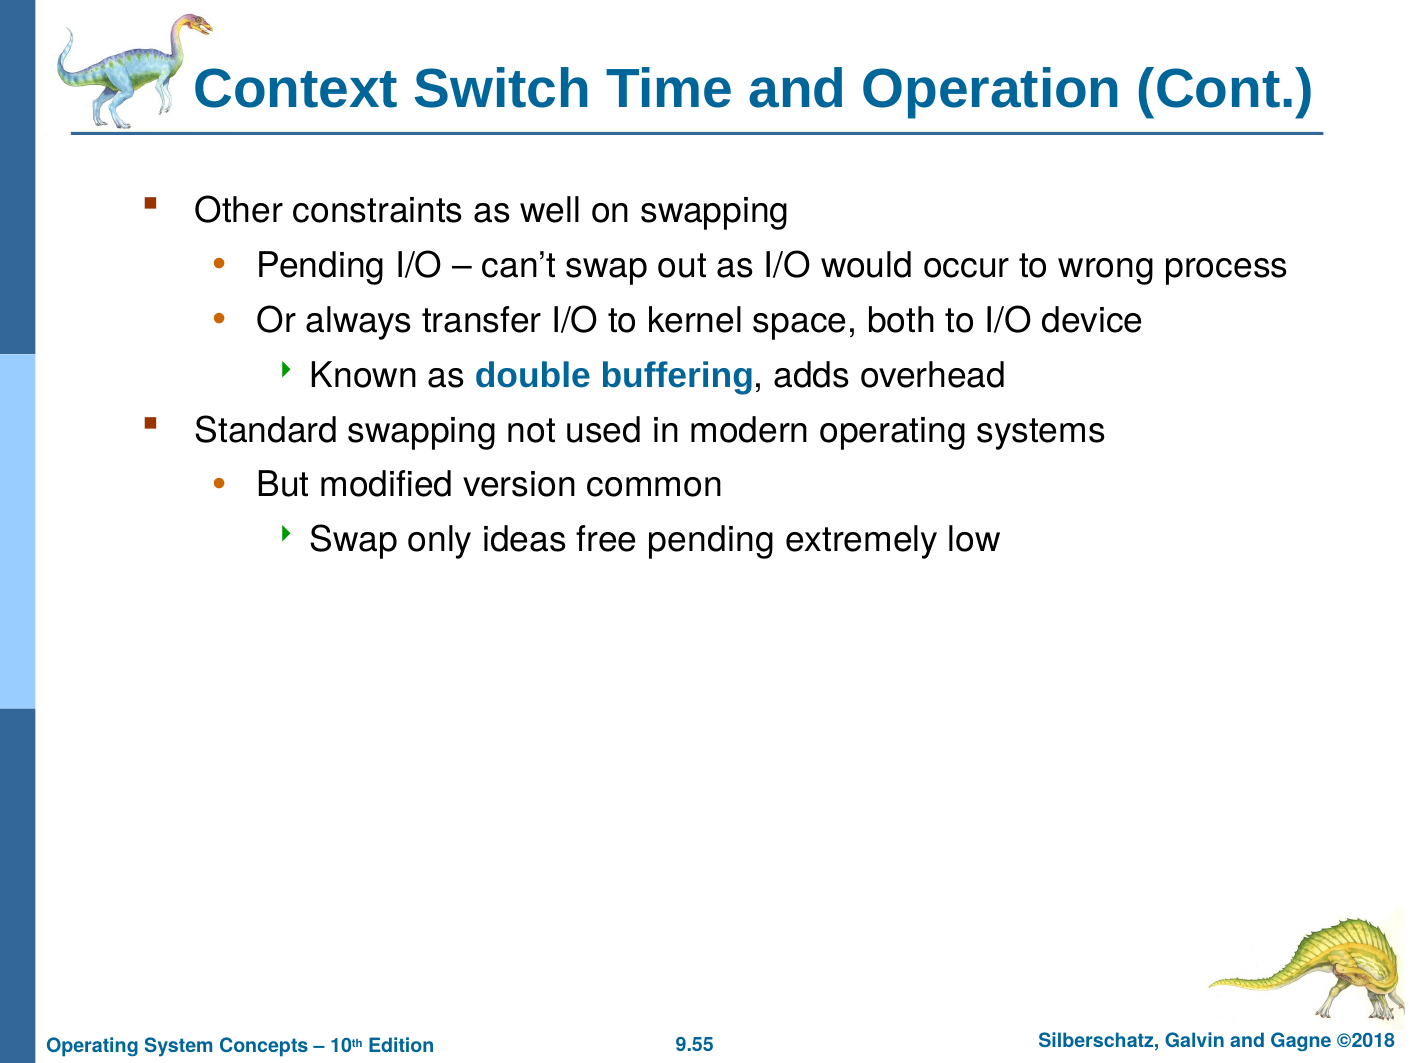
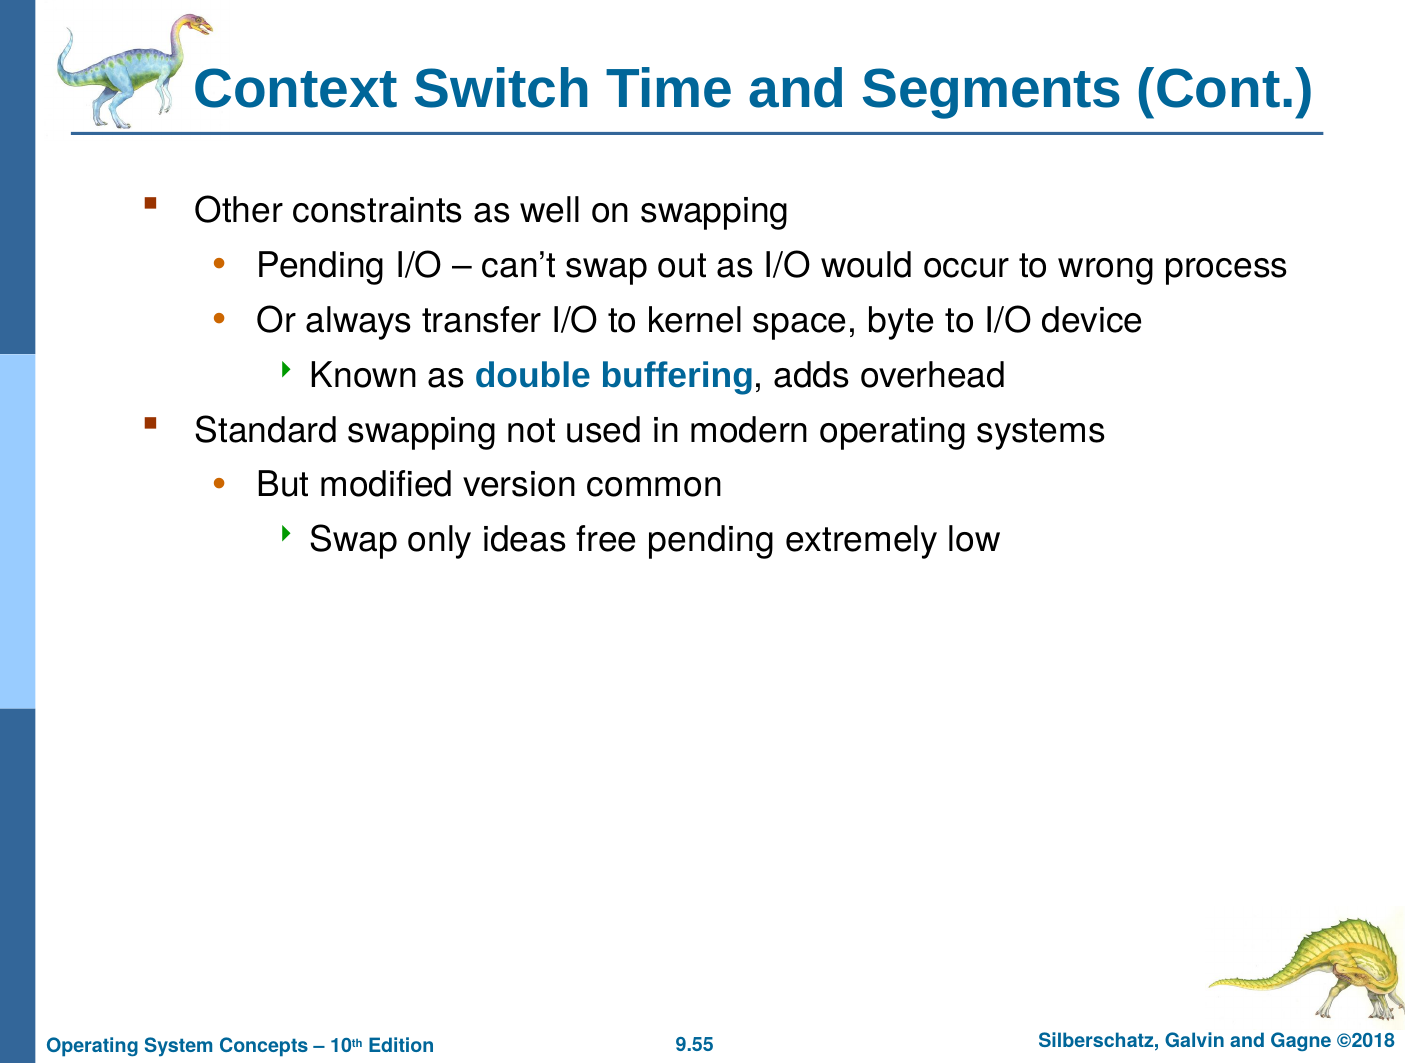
Operation: Operation -> Segments
both: both -> byte
